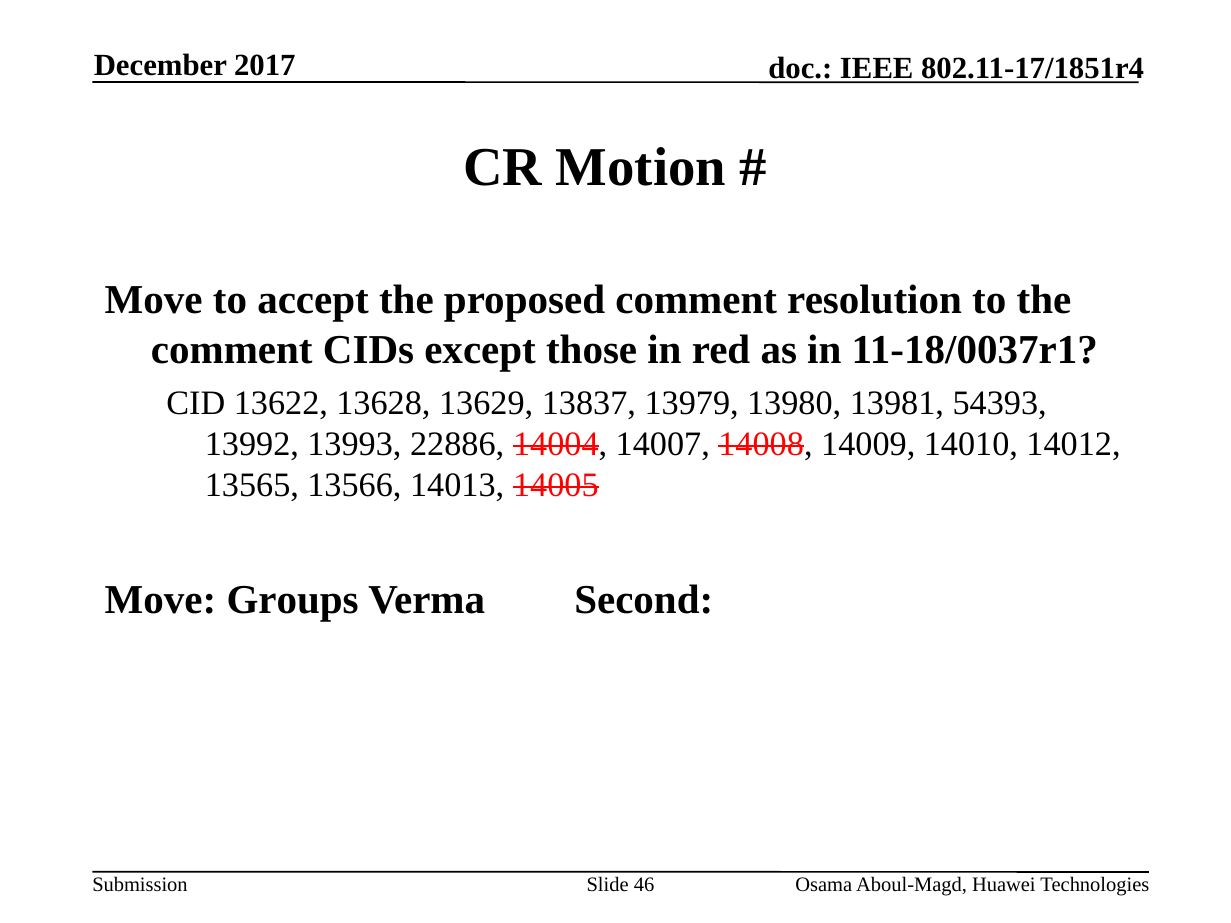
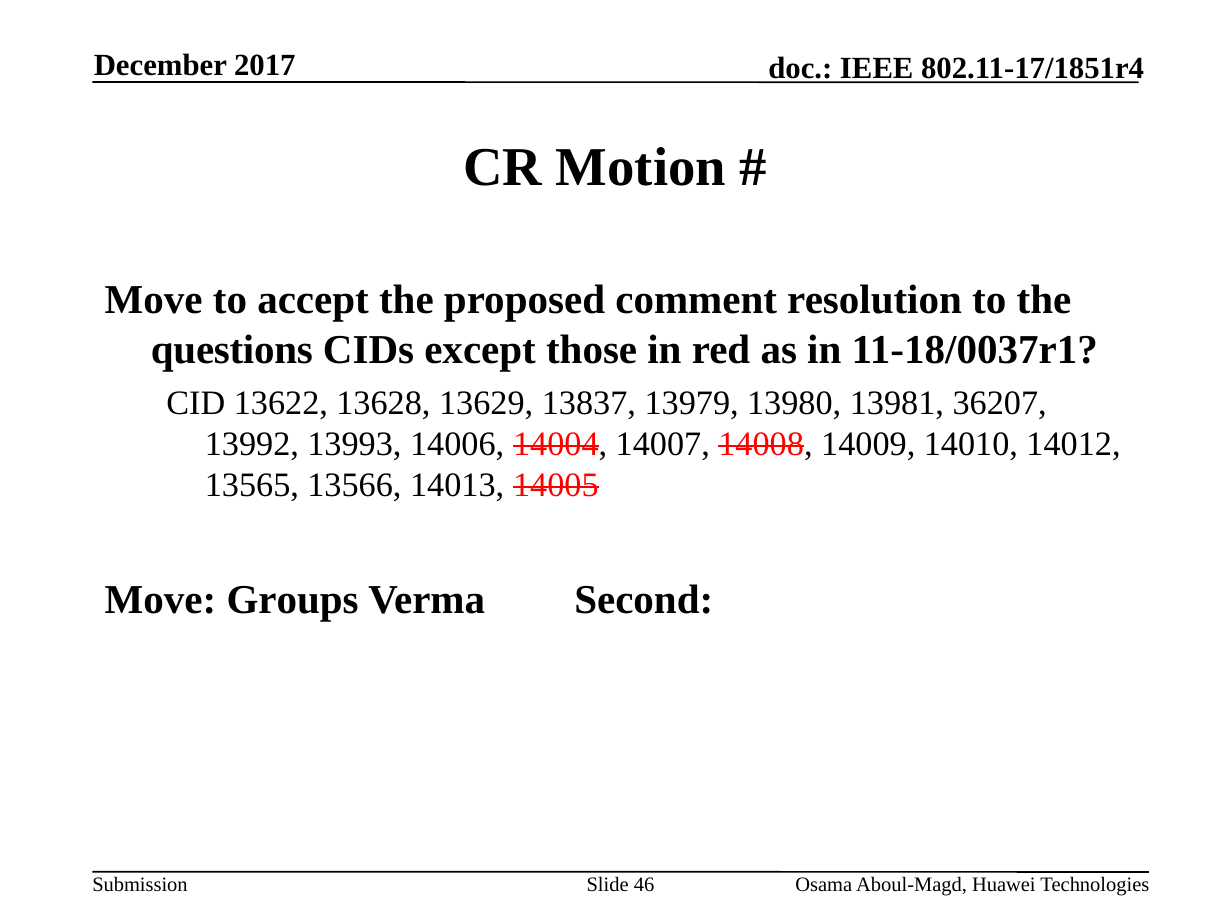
comment at (232, 350): comment -> questions
54393: 54393 -> 36207
22886: 22886 -> 14006
